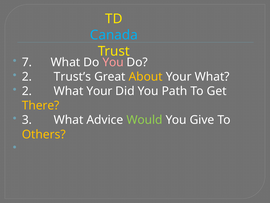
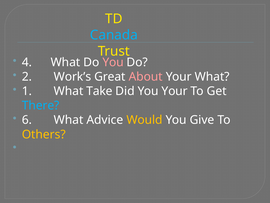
7: 7 -> 4
Trust’s: Trust’s -> Work’s
About colour: yellow -> pink
2 at (27, 91): 2 -> 1
What Your: Your -> Take
You Path: Path -> Your
There colour: yellow -> light blue
3: 3 -> 6
Would colour: light green -> yellow
